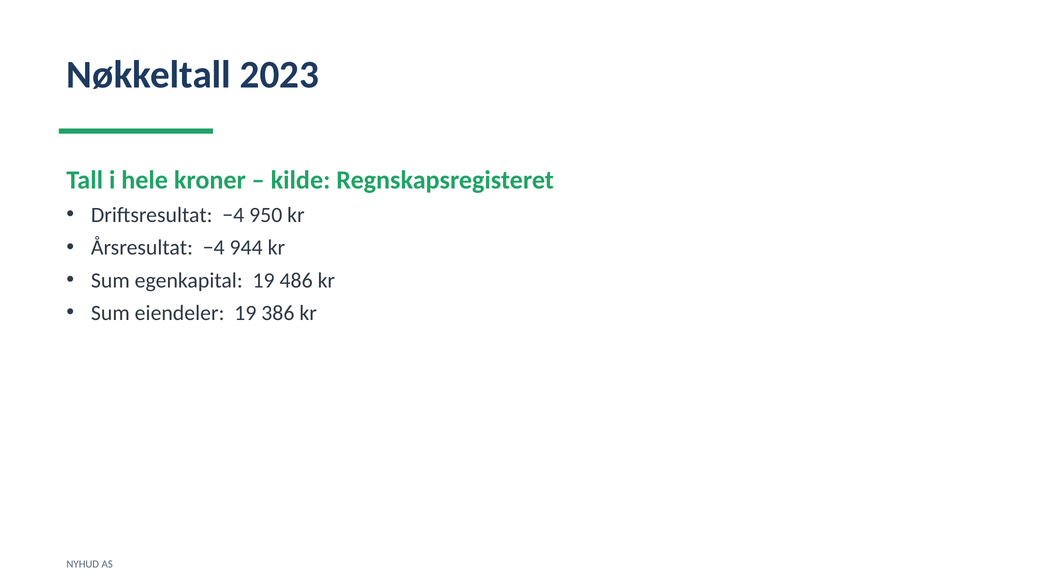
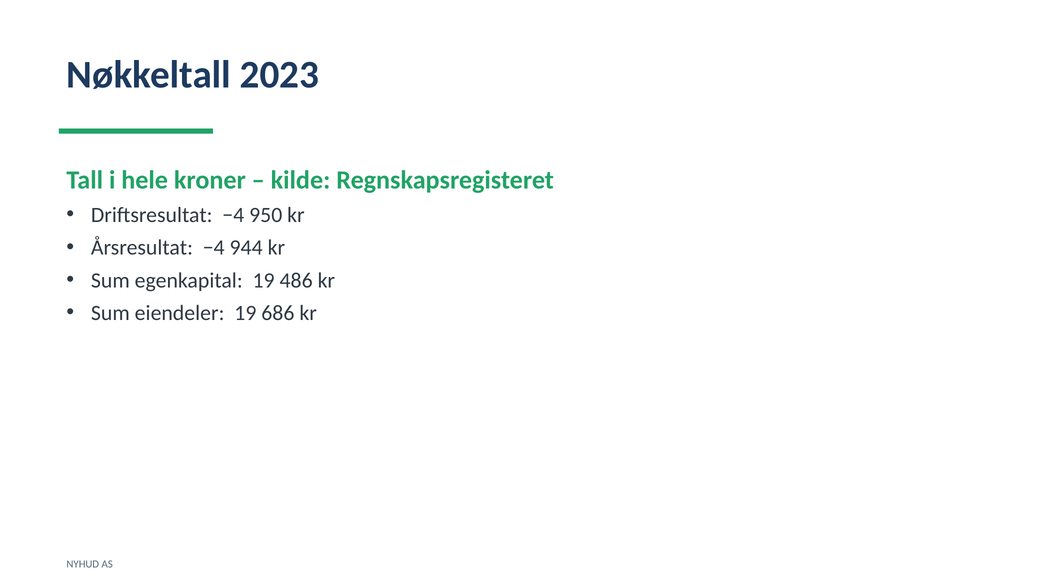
386: 386 -> 686
